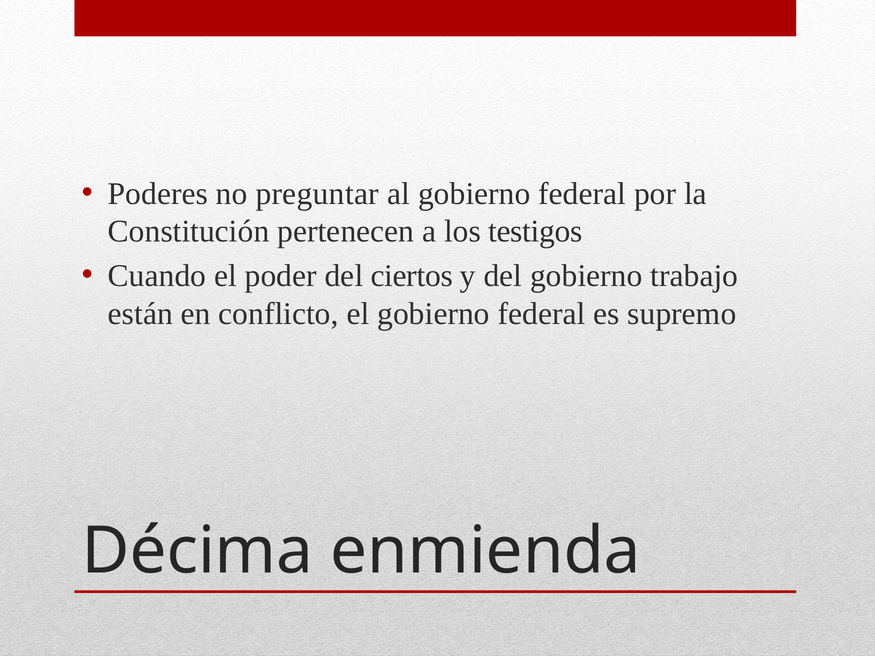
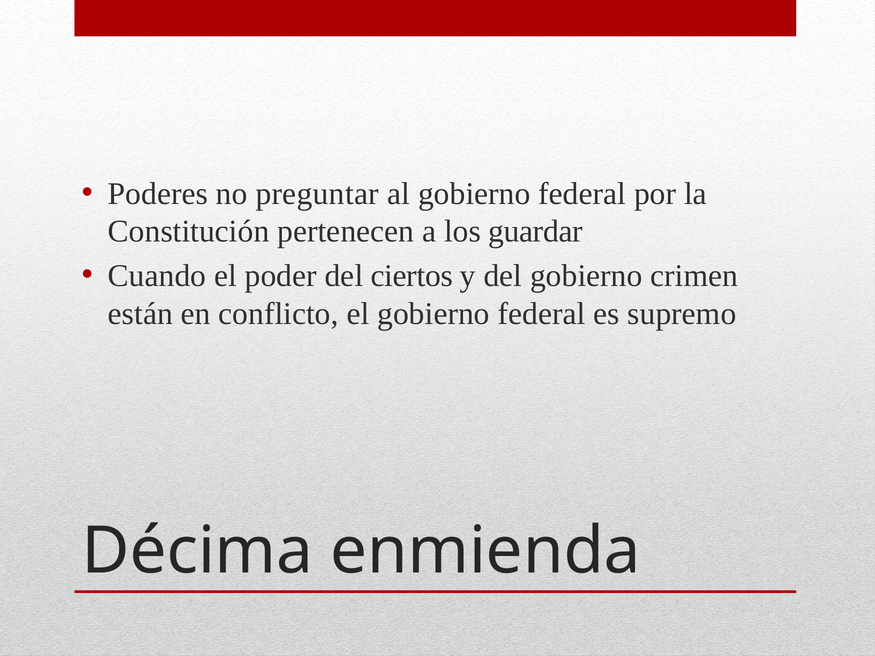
testigos: testigos -> guardar
trabajo: trabajo -> crimen
